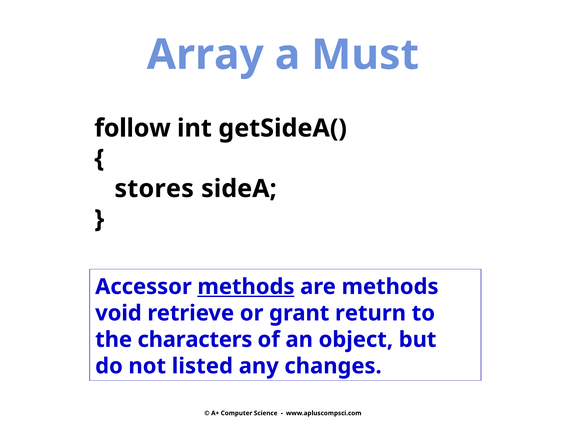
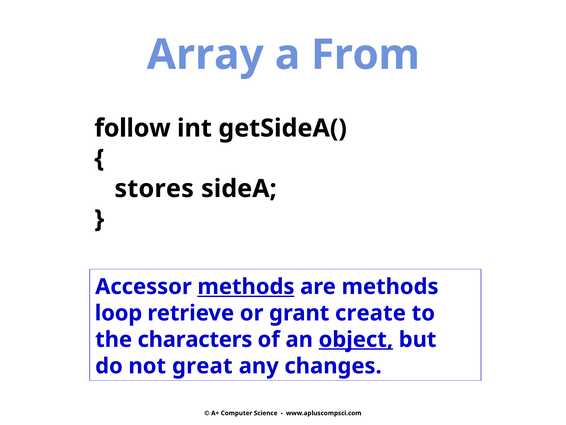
Must: Must -> From
void: void -> loop
return: return -> create
object underline: none -> present
listed: listed -> great
